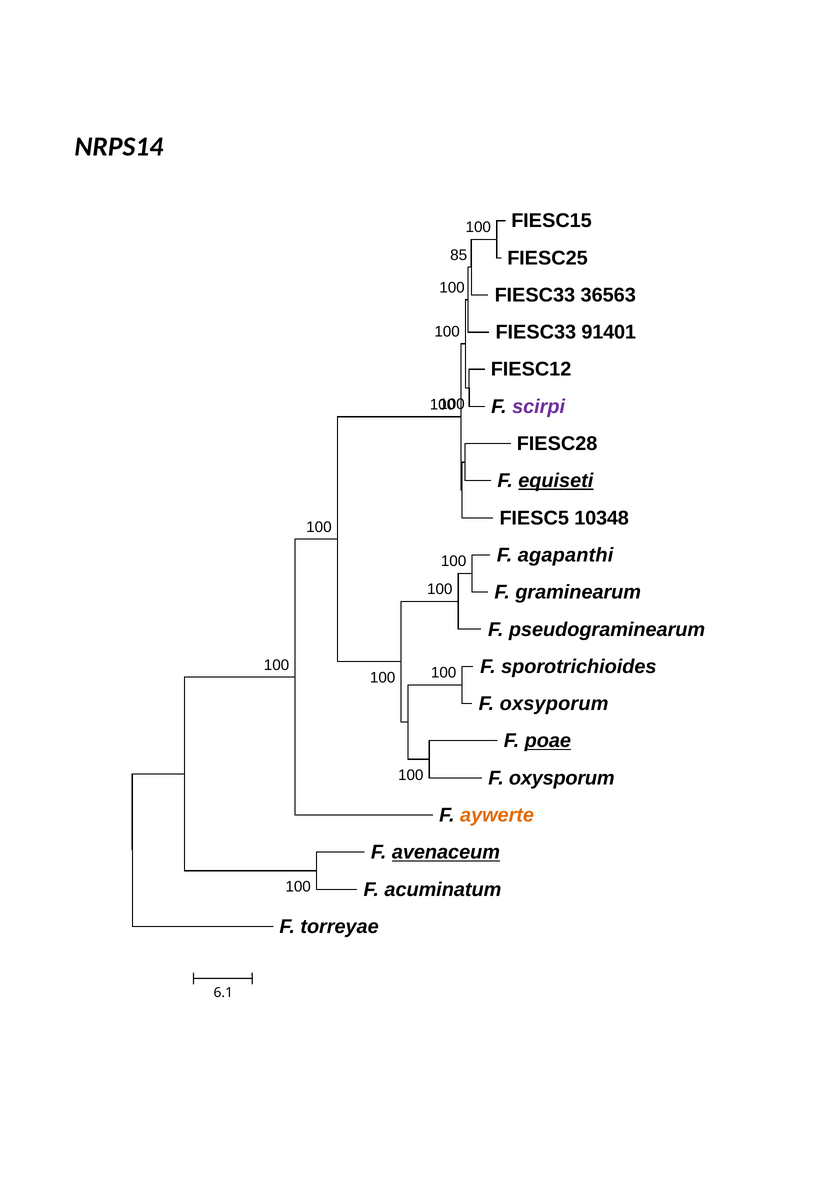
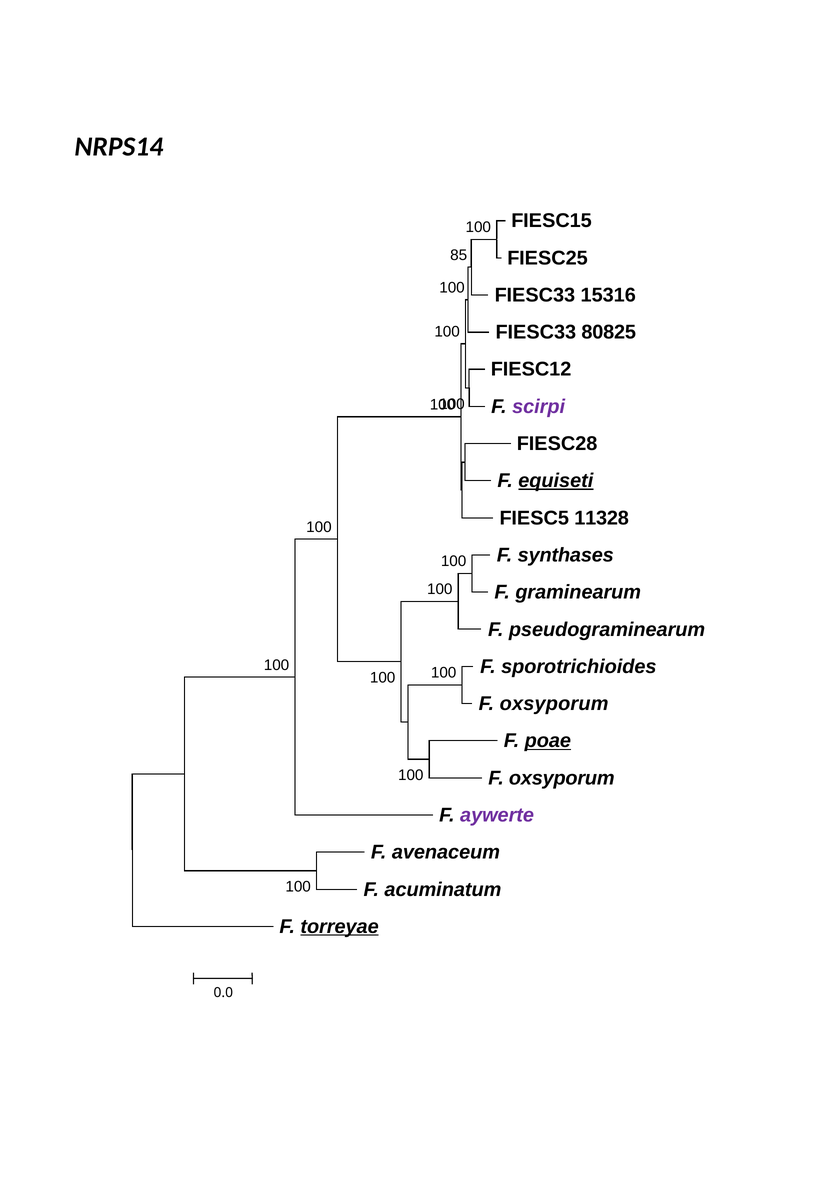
36563: 36563 -> 15316
91401: 91401 -> 80825
10348: 10348 -> 11328
agapanthi: agapanthi -> synthases
oxysporum at (562, 778): oxysporum -> oxsyporum
aywerte colour: orange -> purple
avenaceum underline: present -> none
torreyae underline: none -> present
6.1: 6.1 -> 0.0
